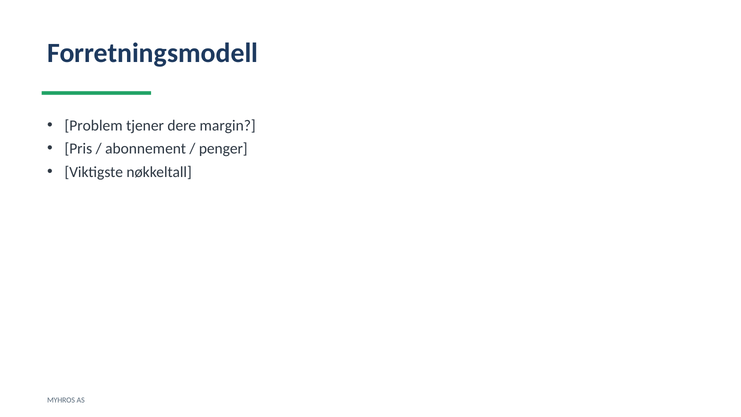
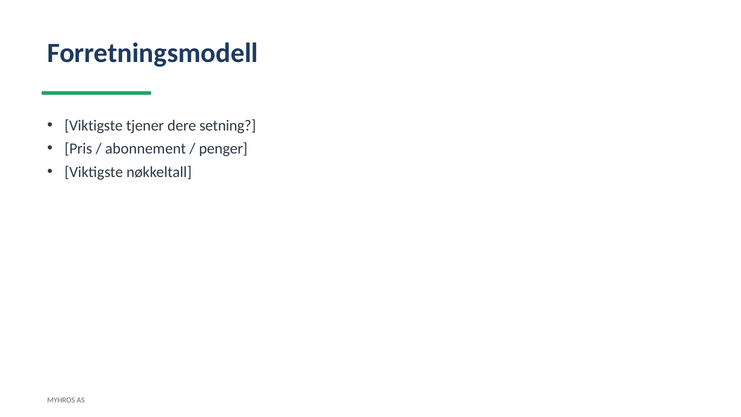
Problem at (94, 126): Problem -> Viktigste
margin: margin -> setning
